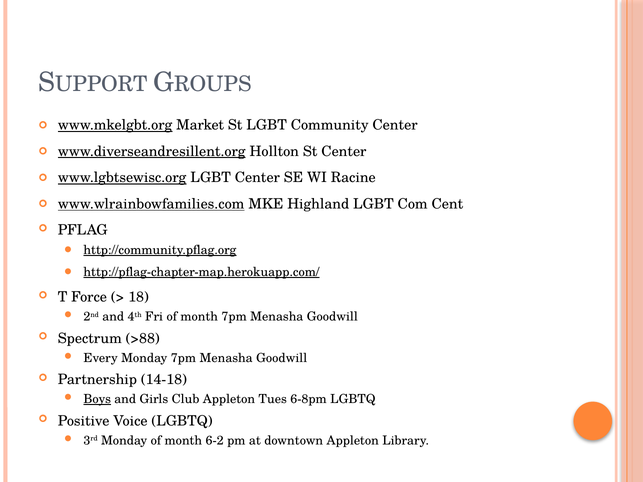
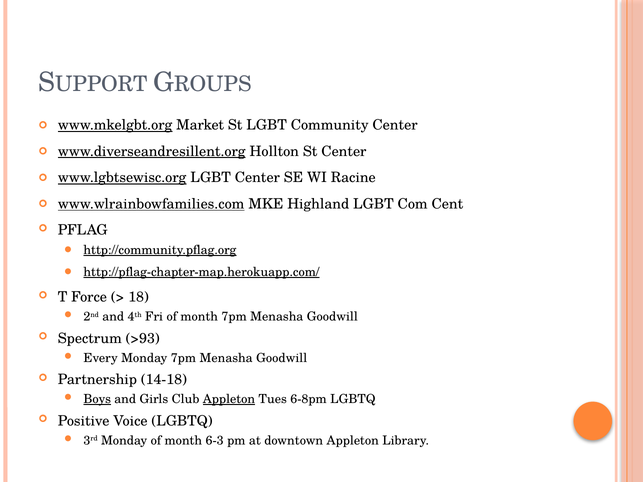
>88: >88 -> >93
Appleton at (229, 399) underline: none -> present
6-2: 6-2 -> 6-3
